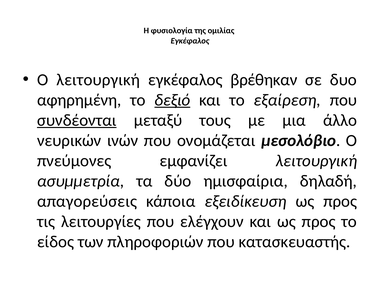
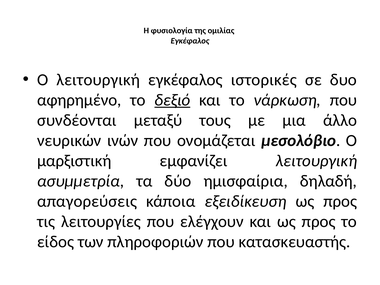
βρέθηκαν: βρέθηκαν -> ιστορικές
αφηρημένη: αφηρημένη -> αφηρημένο
εξαίρεση: εξαίρεση -> νάρκωση
συνδέονται underline: present -> none
πνεύμονες: πνεύμονες -> μαρξιστική
